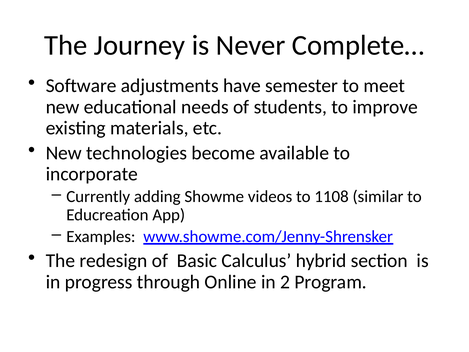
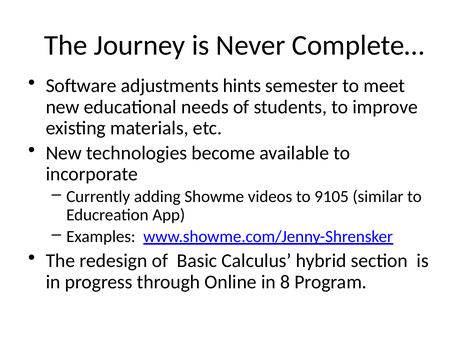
have: have -> hints
1108: 1108 -> 9105
2: 2 -> 8
